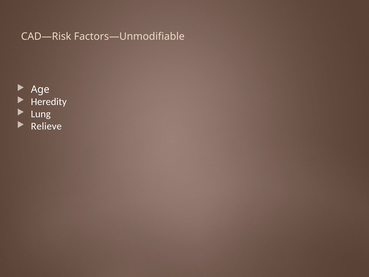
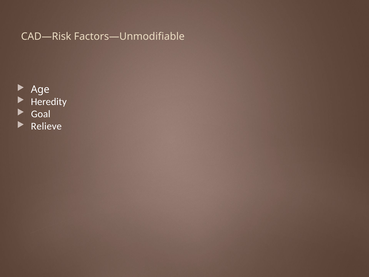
Lung: Lung -> Goal
